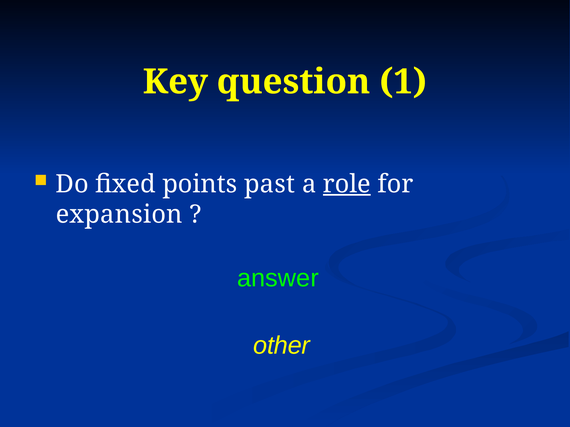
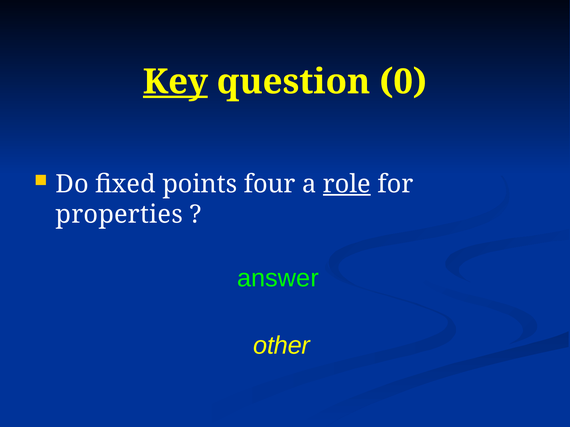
Key underline: none -> present
1: 1 -> 0
past: past -> four
expansion: expansion -> properties
